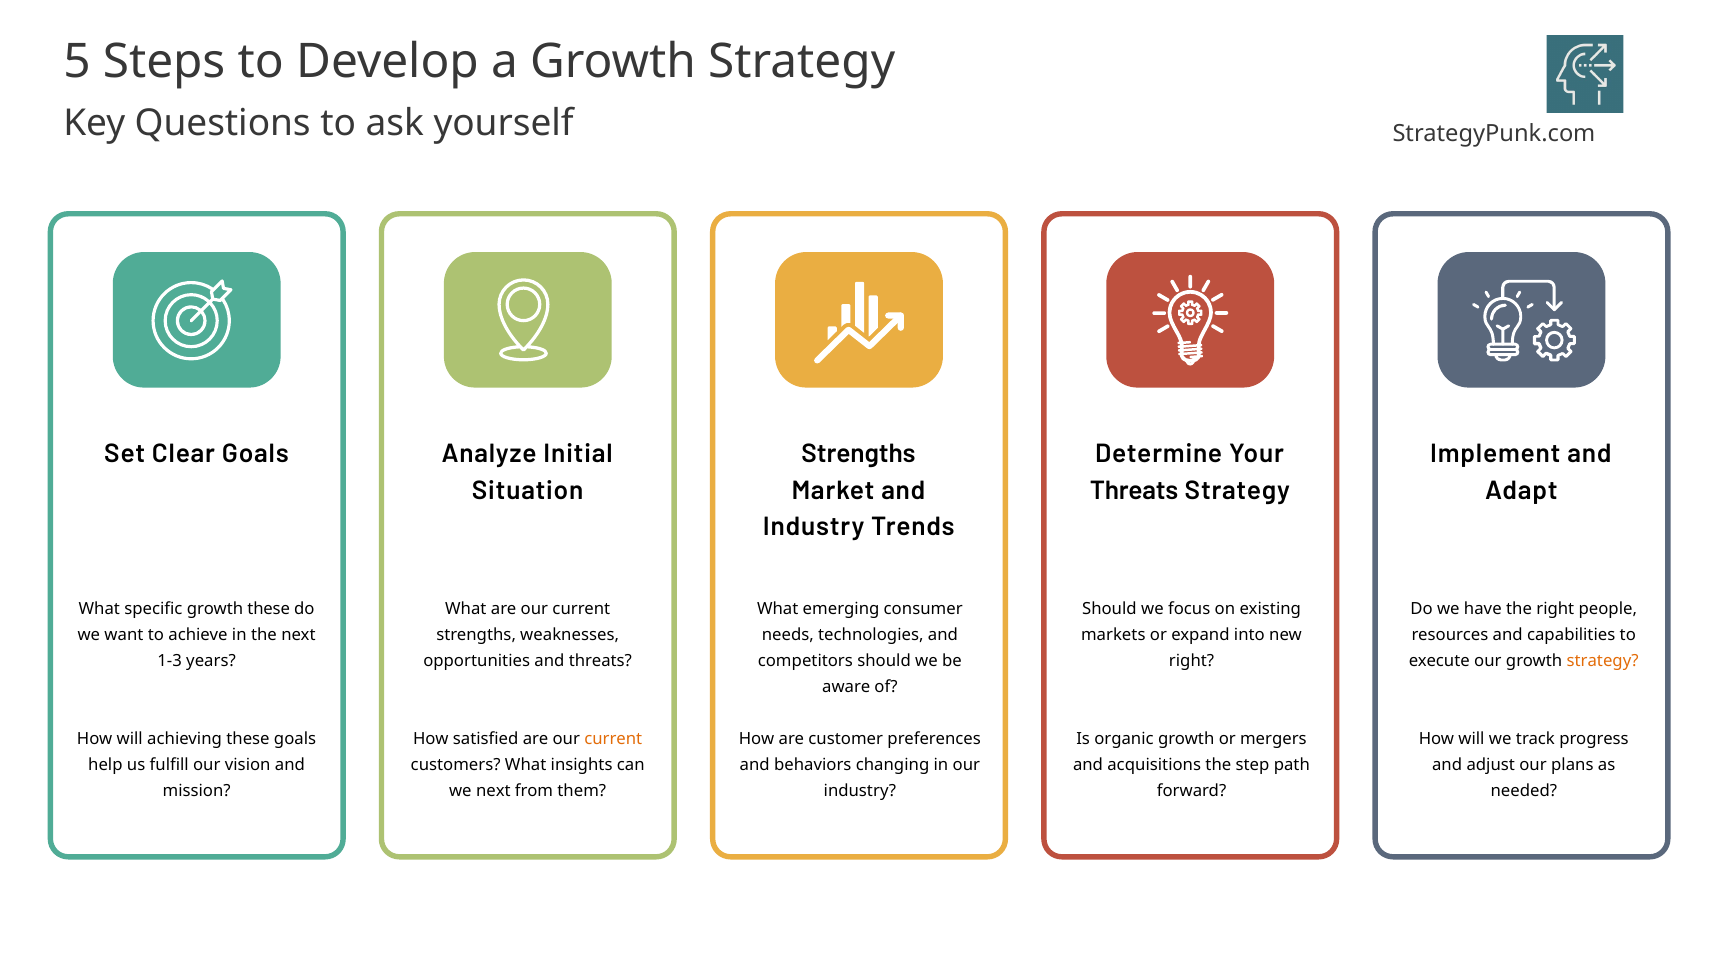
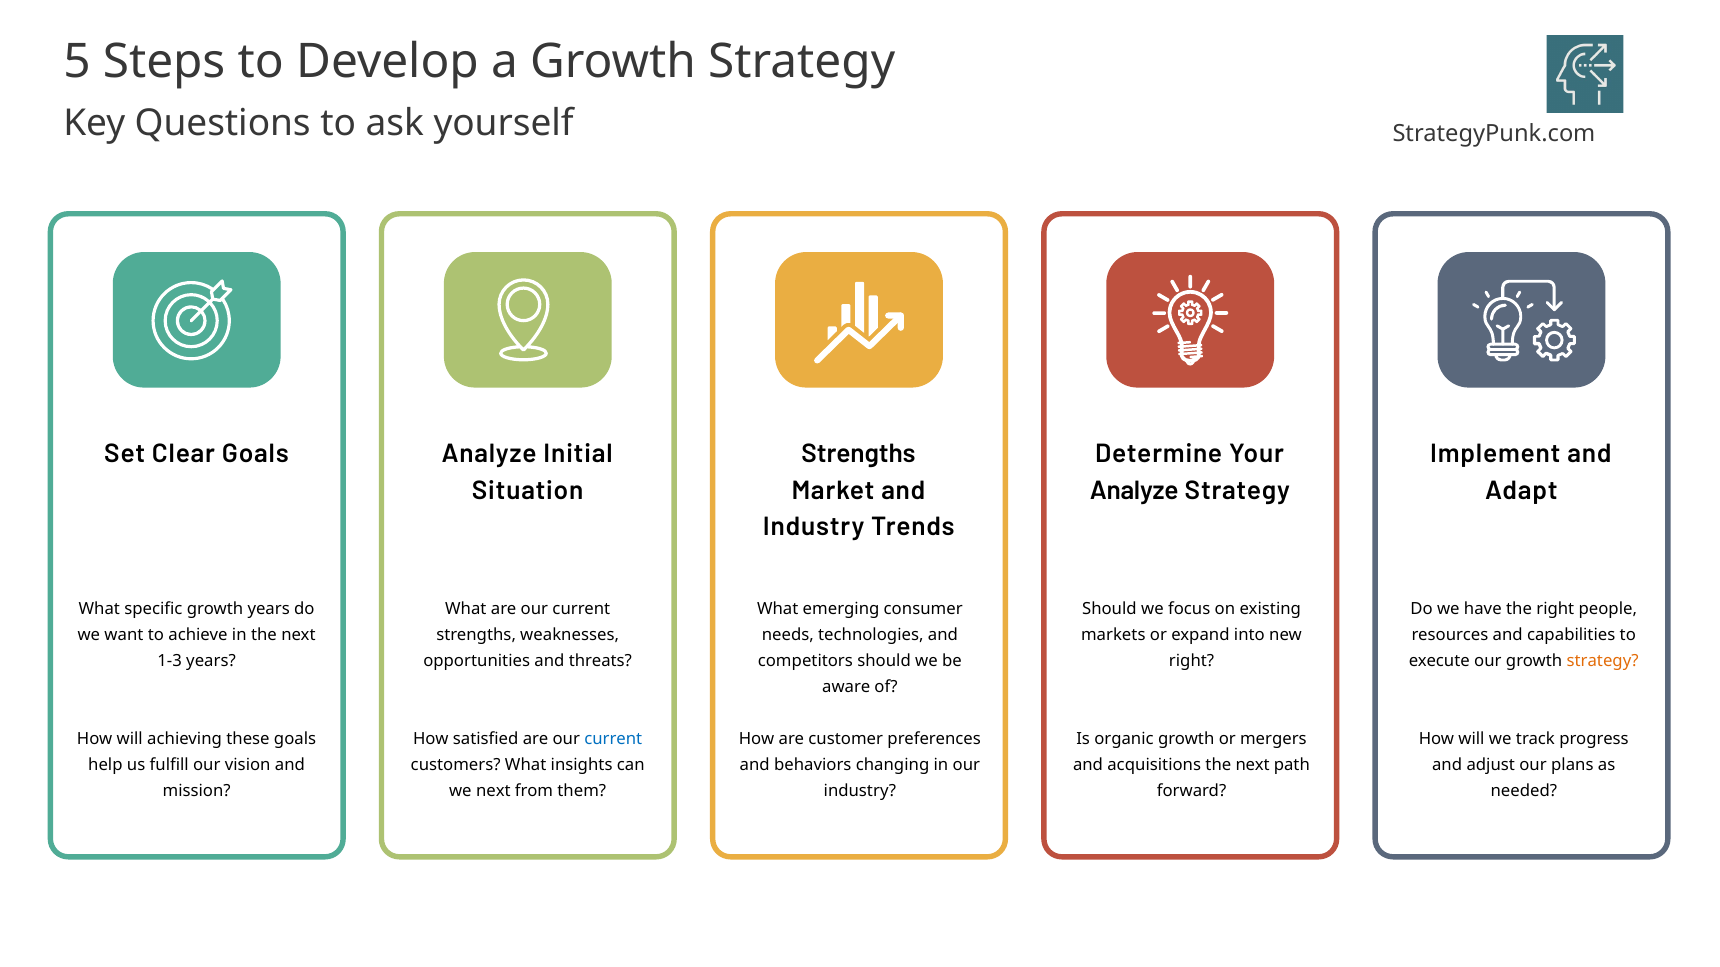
Threats at (1134, 491): Threats -> Analyze
growth these: these -> years
current at (613, 739) colour: orange -> blue
acquisitions the step: step -> next
